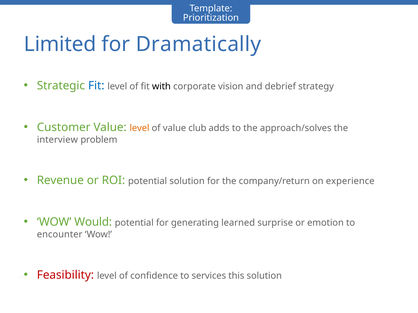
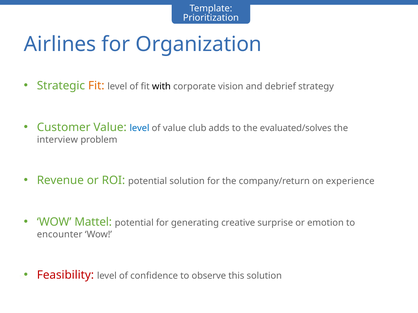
Limited: Limited -> Airlines
Dramatically: Dramatically -> Organization
Fit at (96, 86) colour: blue -> orange
level at (140, 128) colour: orange -> blue
approach/solves: approach/solves -> evaluated/solves
Would: Would -> Mattel
learned: learned -> creative
services: services -> observe
